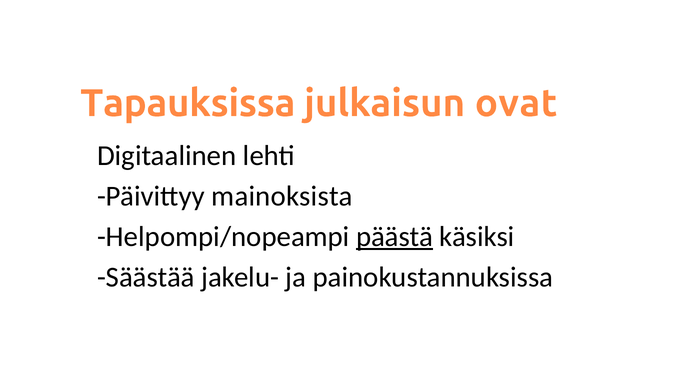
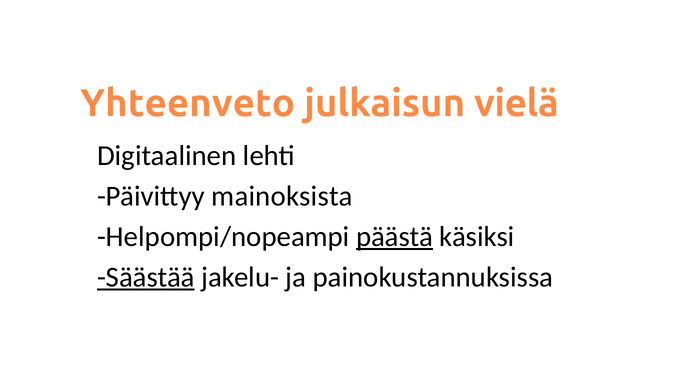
Tapauksissa: Tapauksissa -> Yhteenveto
ovat: ovat -> vielä
Säästää underline: none -> present
